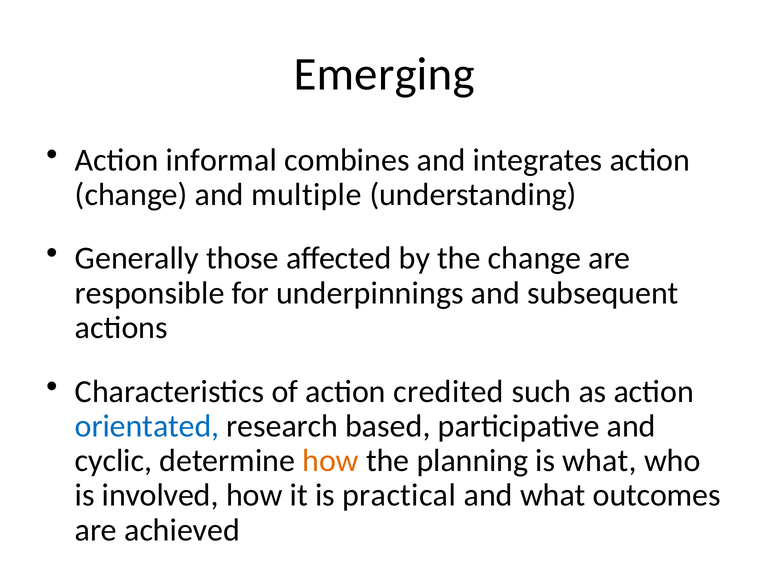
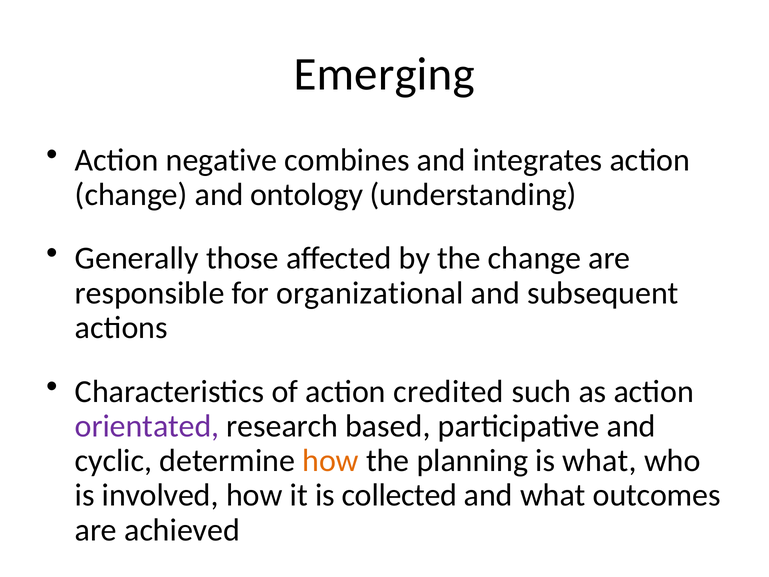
informal: informal -> negative
multiple: multiple -> ontology
underpinnings: underpinnings -> organizational
orientated colour: blue -> purple
practical: practical -> collected
